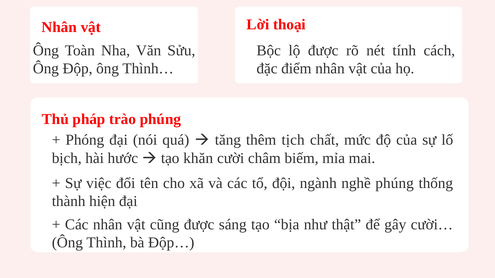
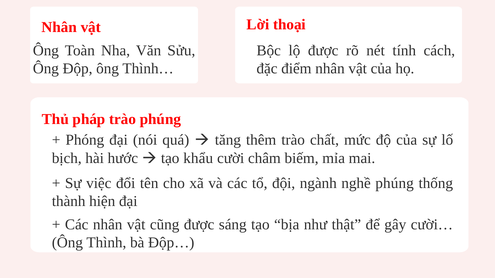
thêm tịch: tịch -> trào
khăn: khăn -> khẩu
